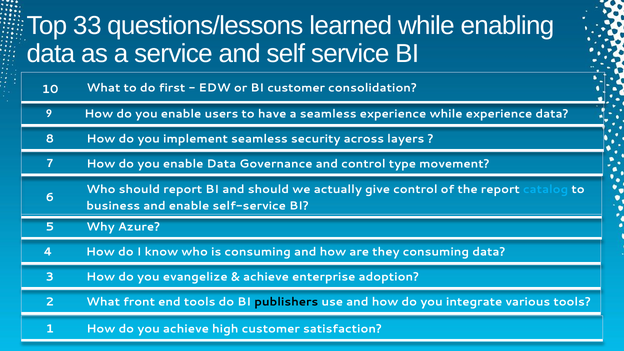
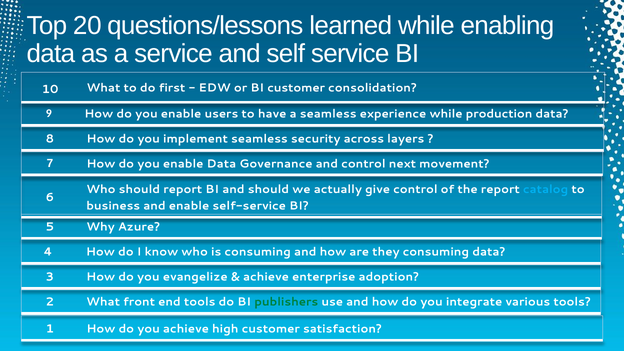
33: 33 -> 20
while experience: experience -> production
type: type -> next
publishers colour: black -> green
